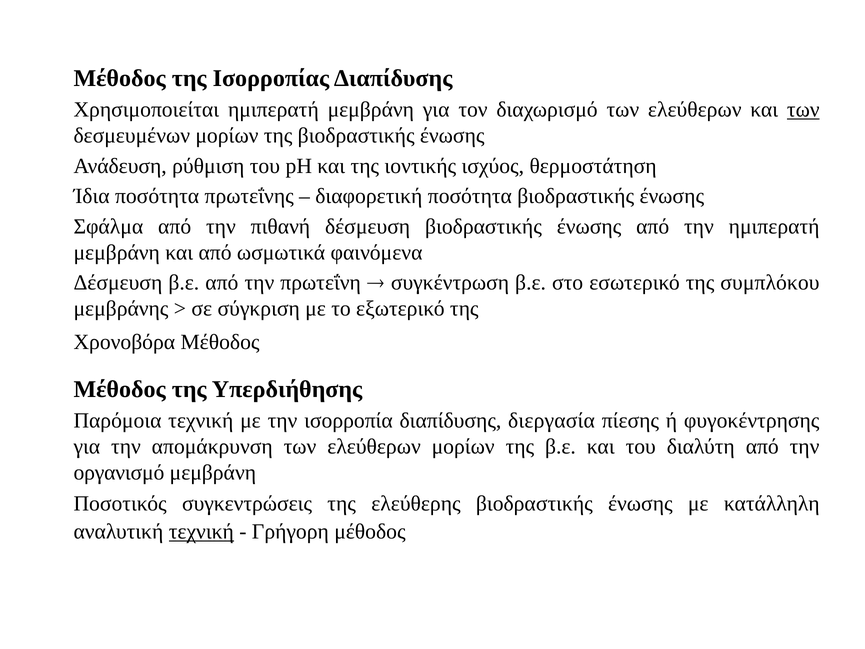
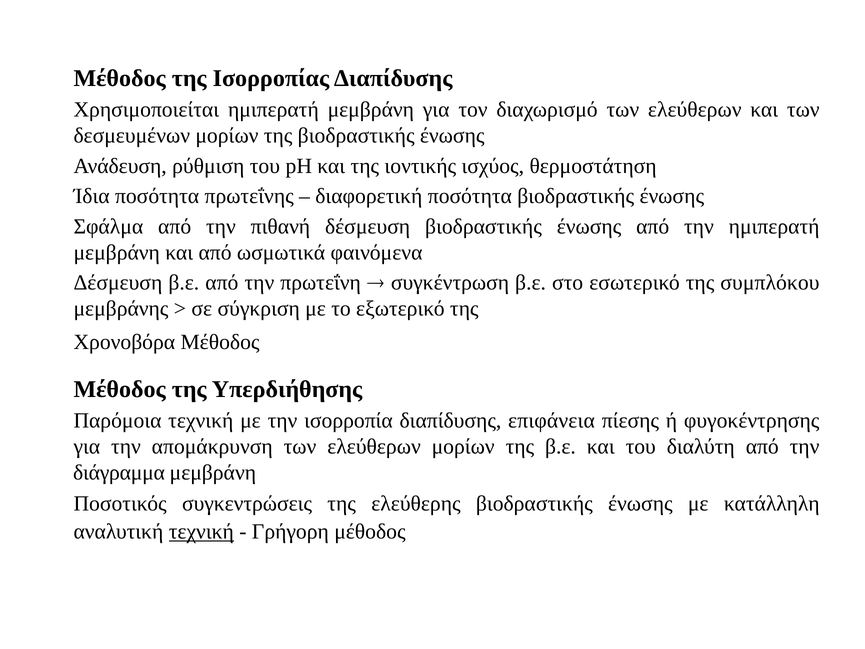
των at (803, 110) underline: present -> none
διεργασία: διεργασία -> επιφάνεια
οργανισμό: οργανισμό -> διάγραμμα
